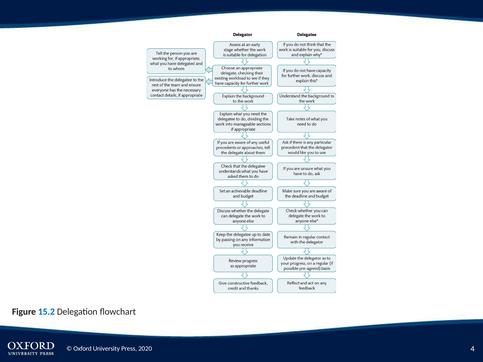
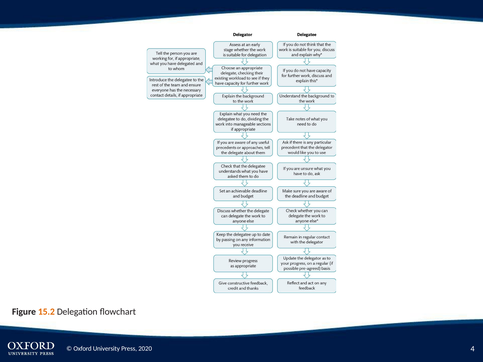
15.2 colour: blue -> orange
